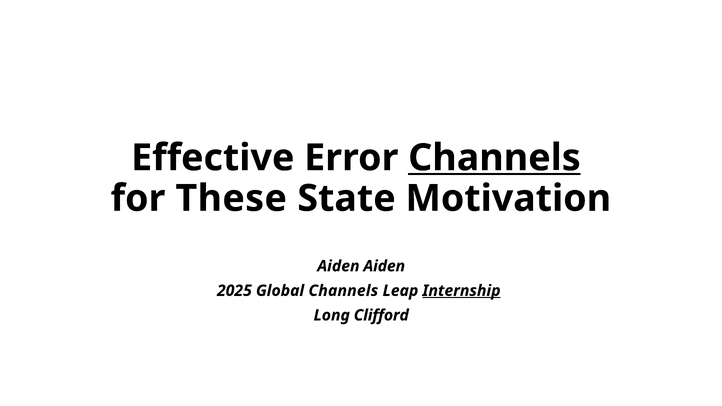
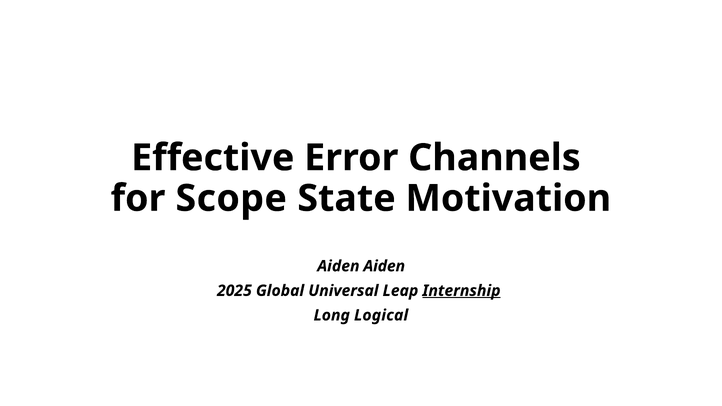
Channels at (494, 158) underline: present -> none
These: These -> Scope
Global Channels: Channels -> Universal
Clifford: Clifford -> Logical
